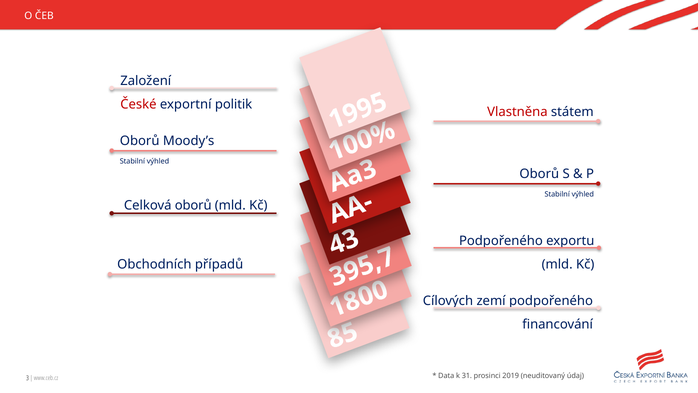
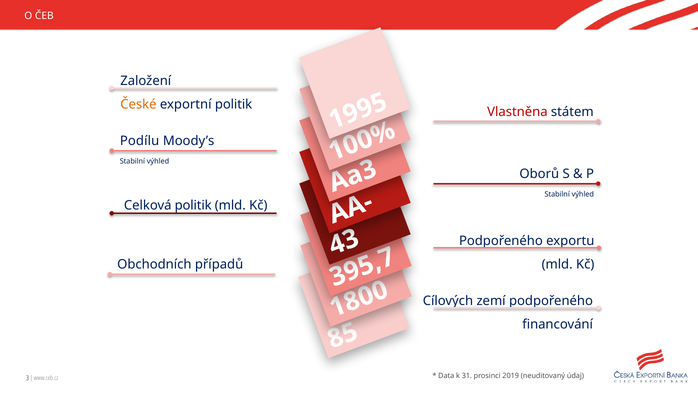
České colour: red -> orange
Oborů at (140, 141): Oborů -> Podílu
Celková oborů: oborů -> politik
